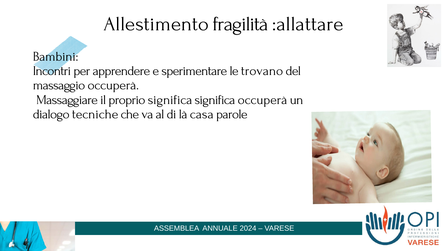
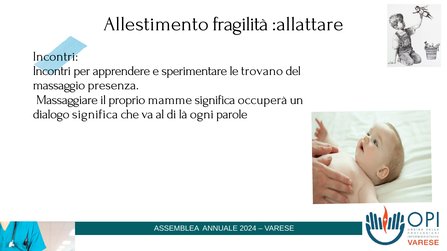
Bambini at (56, 56): Bambini -> Incontri
massaggio occuperà: occuperà -> presenza
proprio significa: significa -> mamme
dialogo tecniche: tecniche -> significa
casa: casa -> ogni
